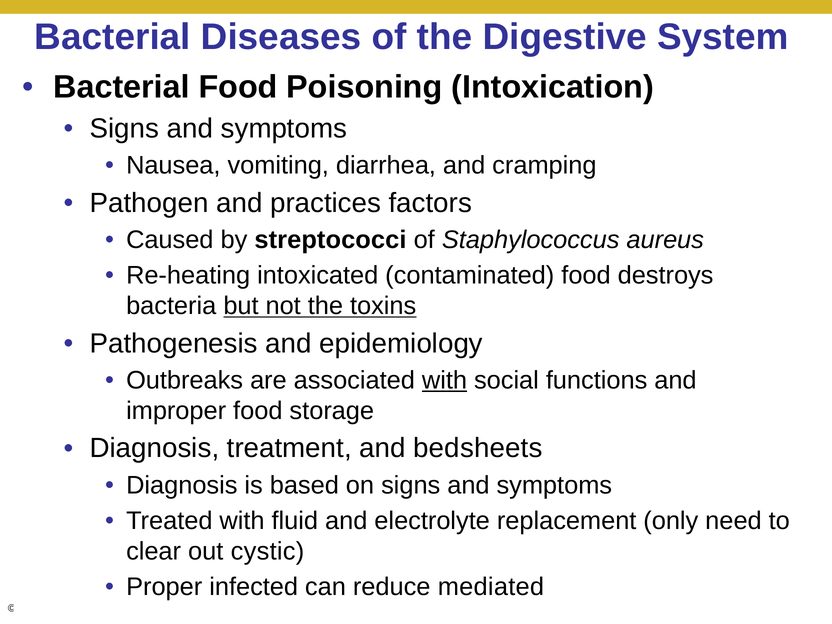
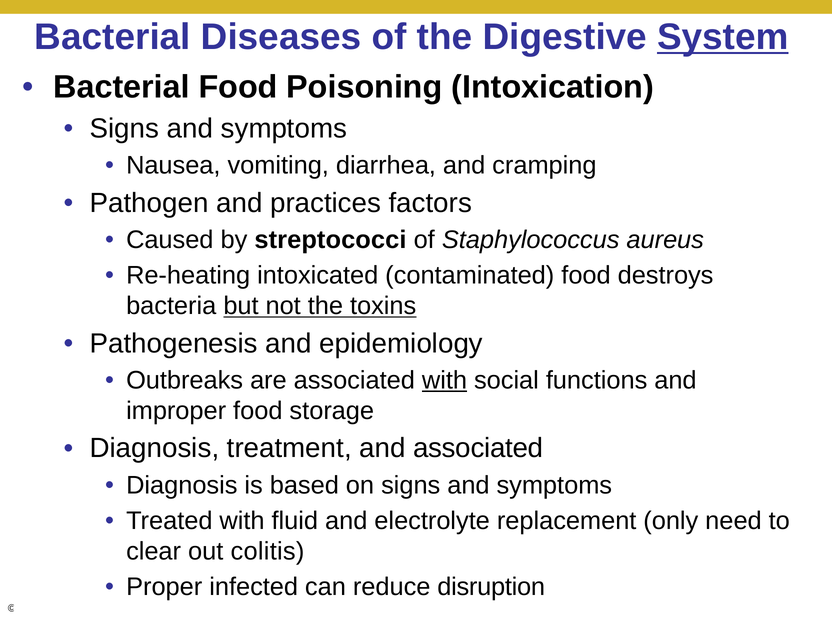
System underline: none -> present
and bedsheets: bedsheets -> associated
cystic: cystic -> colitis
mediated: mediated -> disruption
